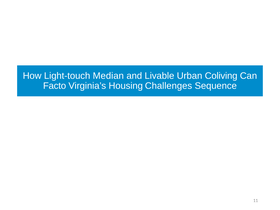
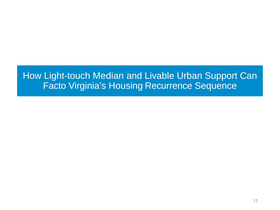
Coliving: Coliving -> Support
Challenges: Challenges -> Recurrence
